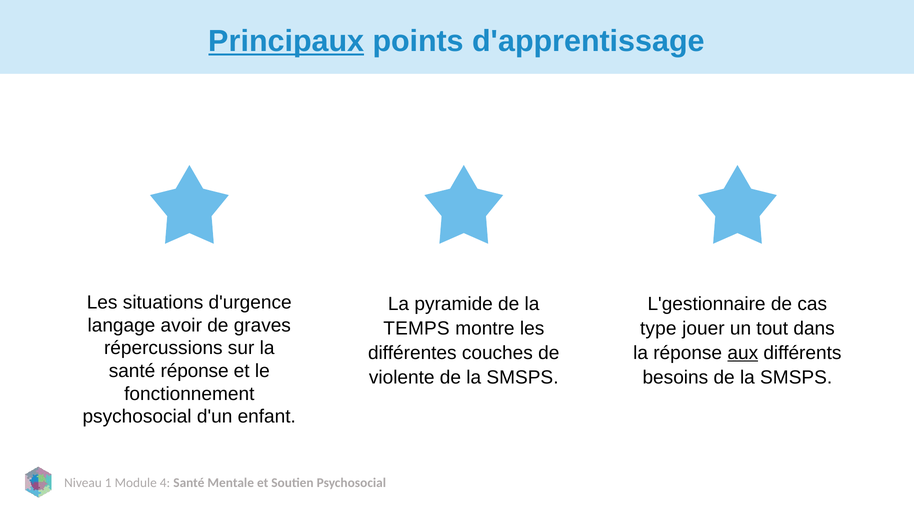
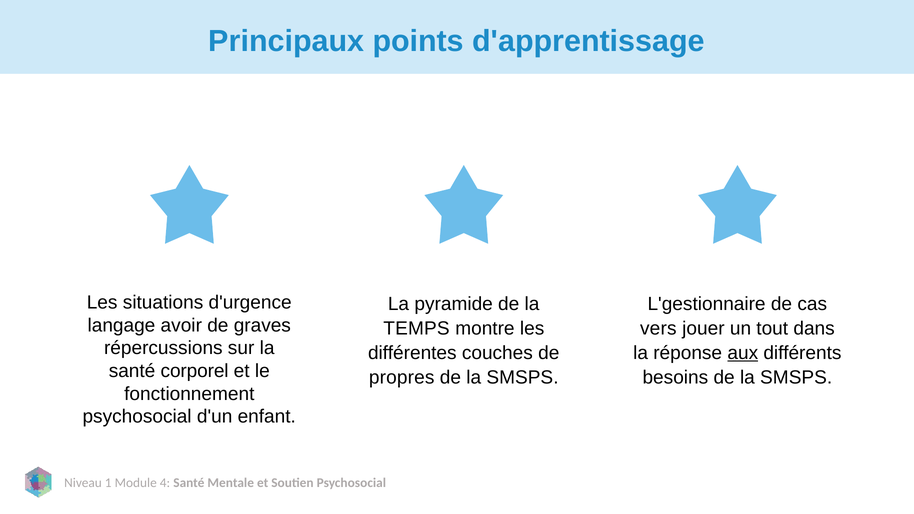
Principaux underline: present -> none
type: type -> vers
santé réponse: réponse -> corporel
violente: violente -> propres
